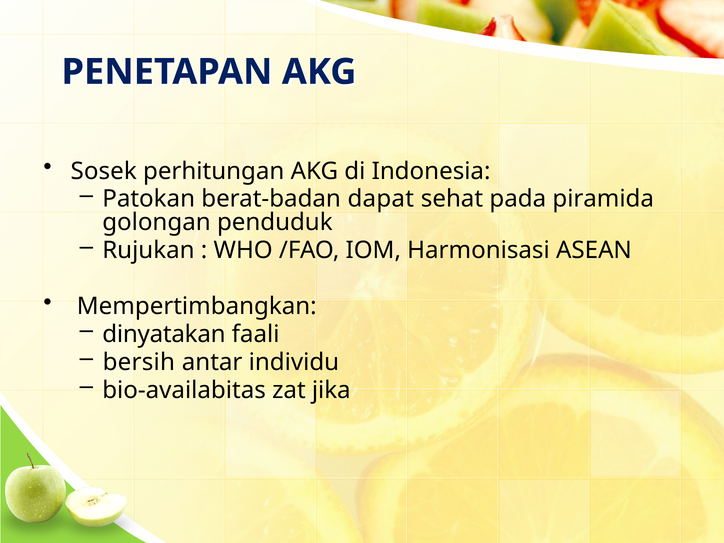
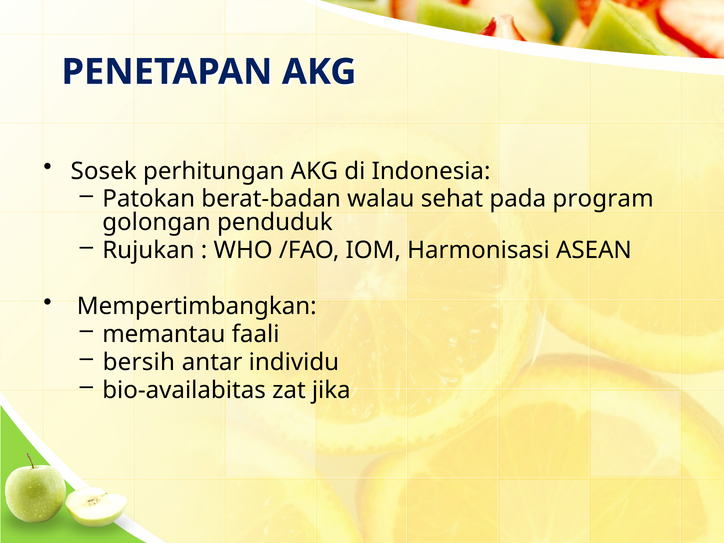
dapat: dapat -> walau
piramida: piramida -> program
dinyatakan: dinyatakan -> memantau
